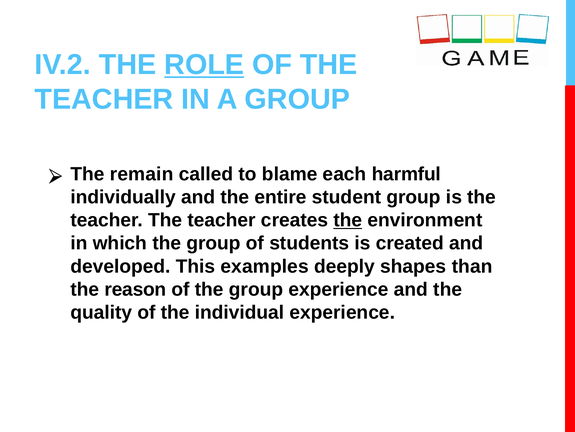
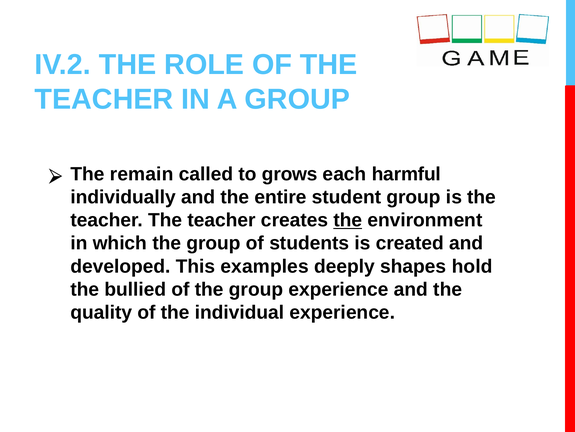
ROLE underline: present -> none
blame: blame -> grows
than: than -> hold
reason: reason -> bullied
